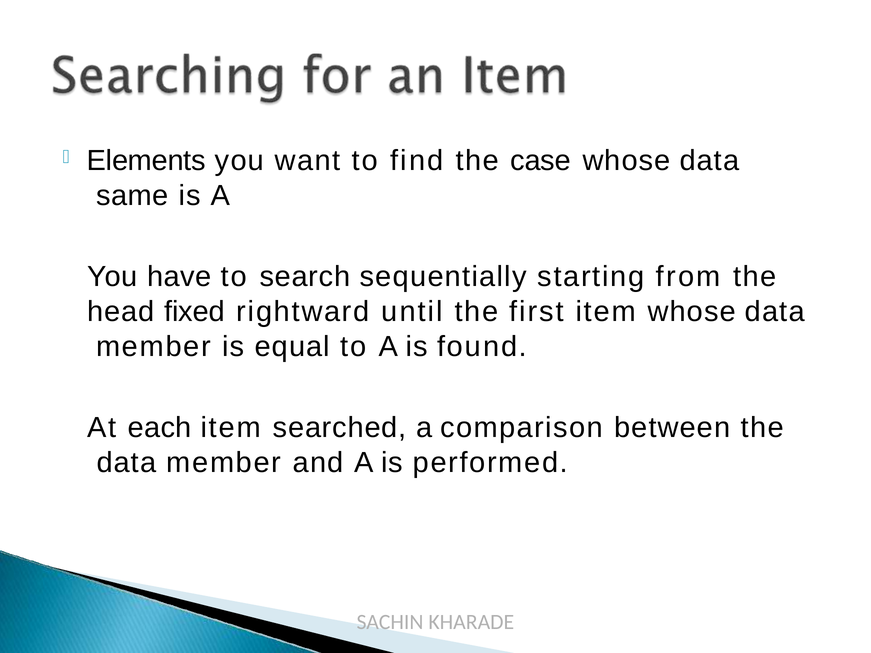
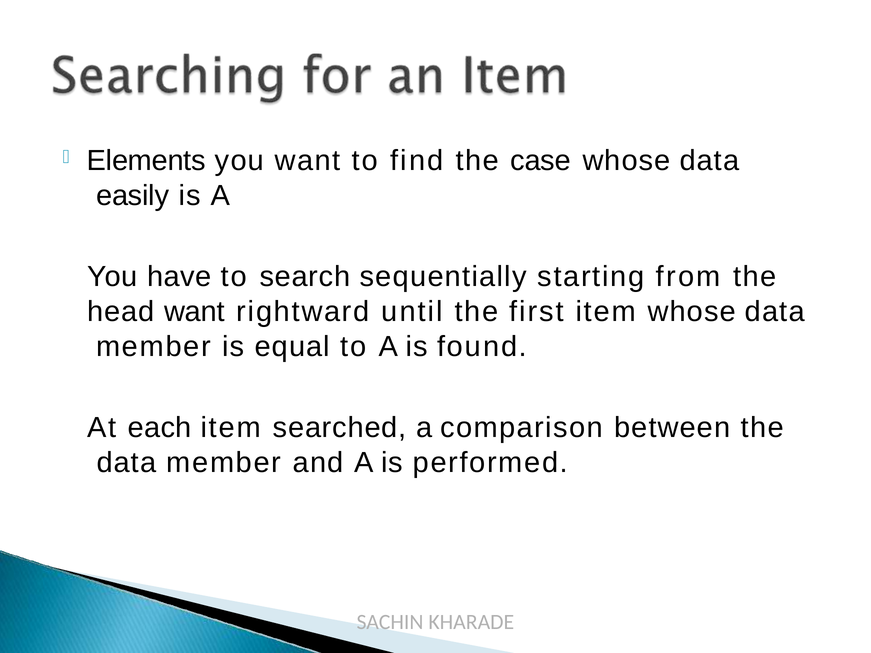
same: same -> easily
head fixed: fixed -> want
